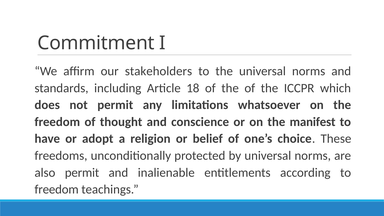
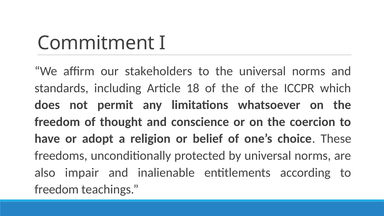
manifest: manifest -> coercion
also permit: permit -> impair
